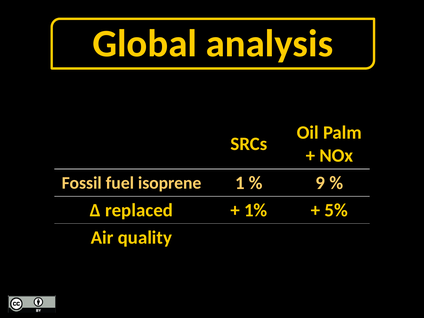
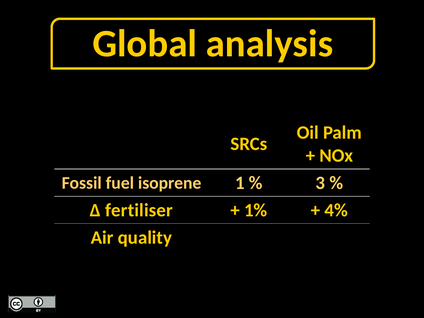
9: 9 -> 3
replaced: replaced -> fertiliser
5%: 5% -> 4%
